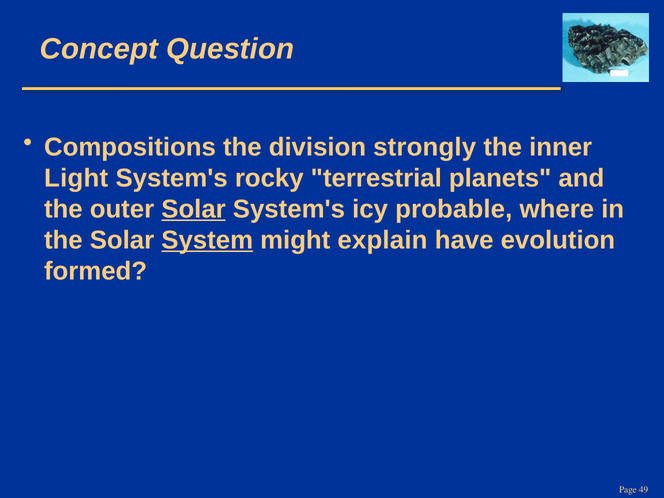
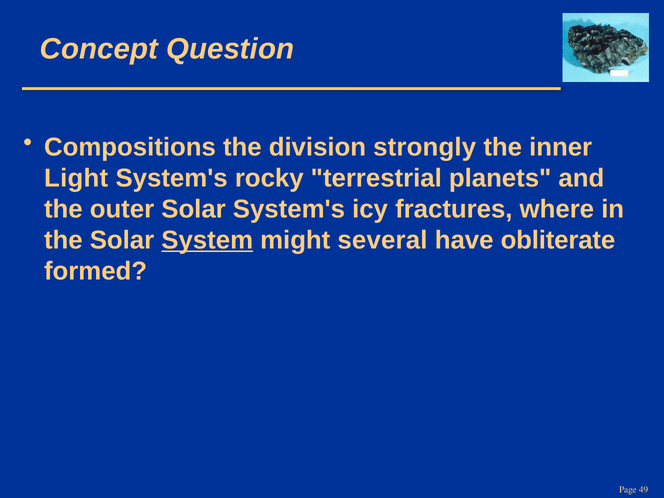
Solar at (194, 209) underline: present -> none
probable: probable -> fractures
explain: explain -> several
evolution: evolution -> obliterate
